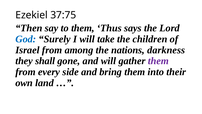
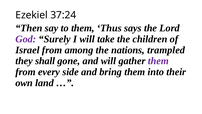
37:75: 37:75 -> 37:24
God colour: blue -> purple
darkness: darkness -> trampled
